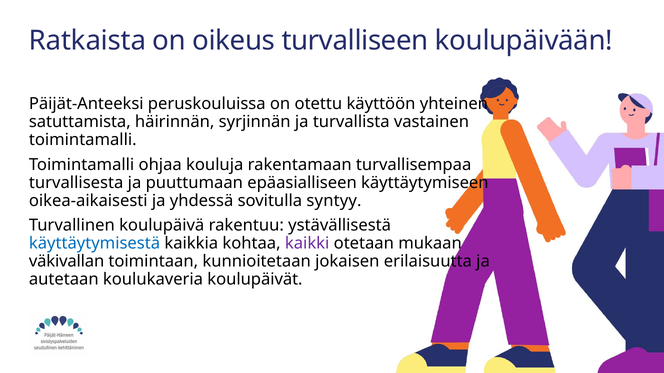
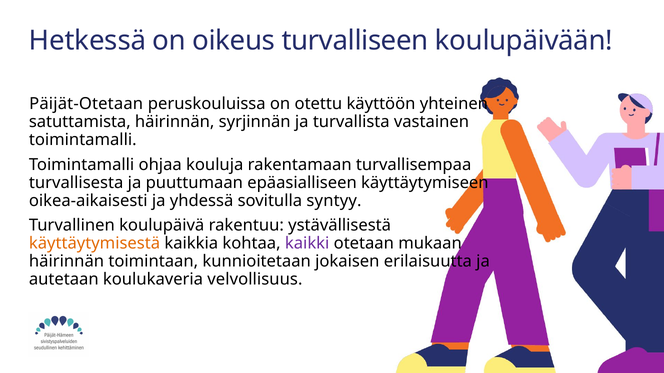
Ratkaista: Ratkaista -> Hetkessä
Päijät-Anteeksi: Päijät-Anteeksi -> Päijät-Otetaan
käyttäytymisestä colour: blue -> orange
väkivallan at (67, 262): väkivallan -> häirinnän
koulupäivät: koulupäivät -> velvollisuus
